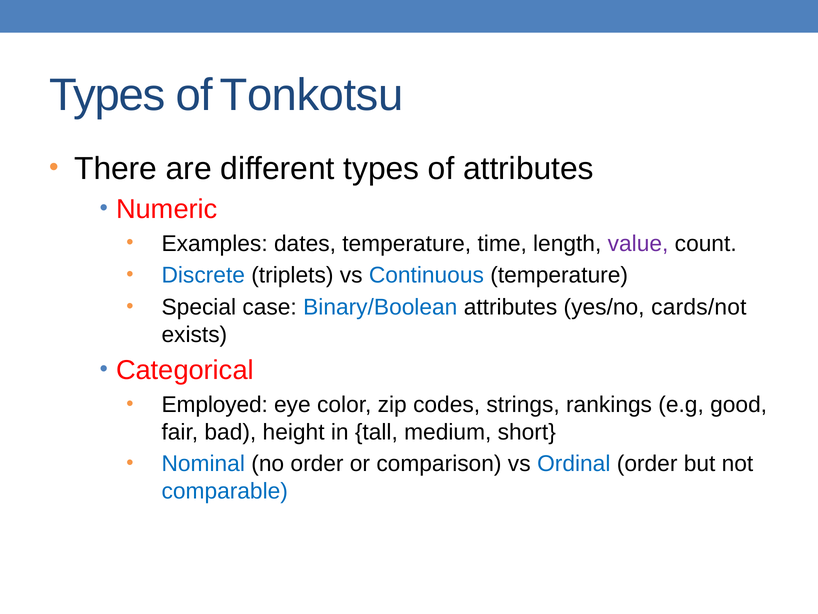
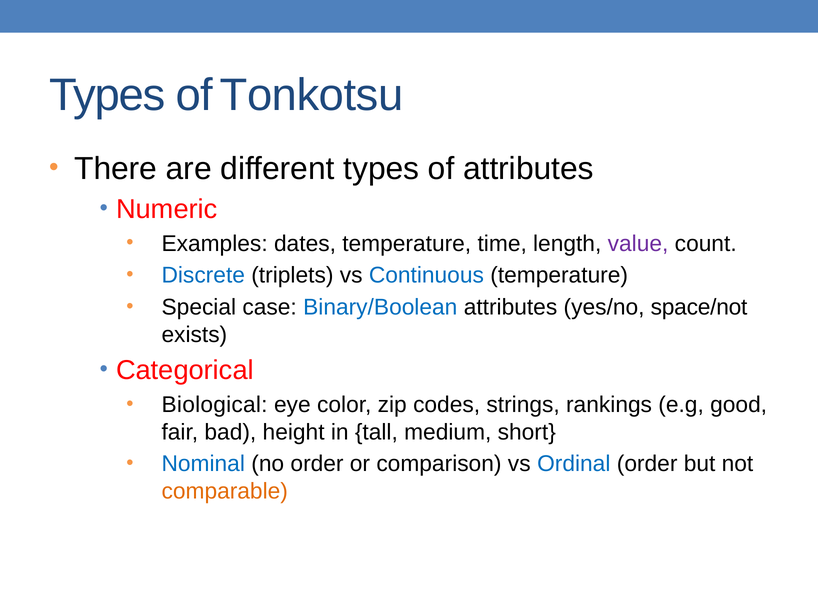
cards/not: cards/not -> space/not
Employed: Employed -> Biological
comparable colour: blue -> orange
